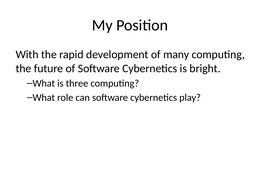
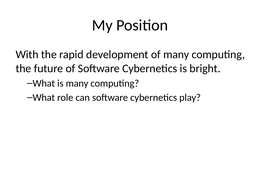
is three: three -> many
